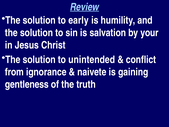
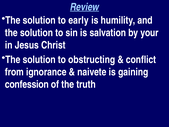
unintended: unintended -> obstructing
gentleness: gentleness -> confession
